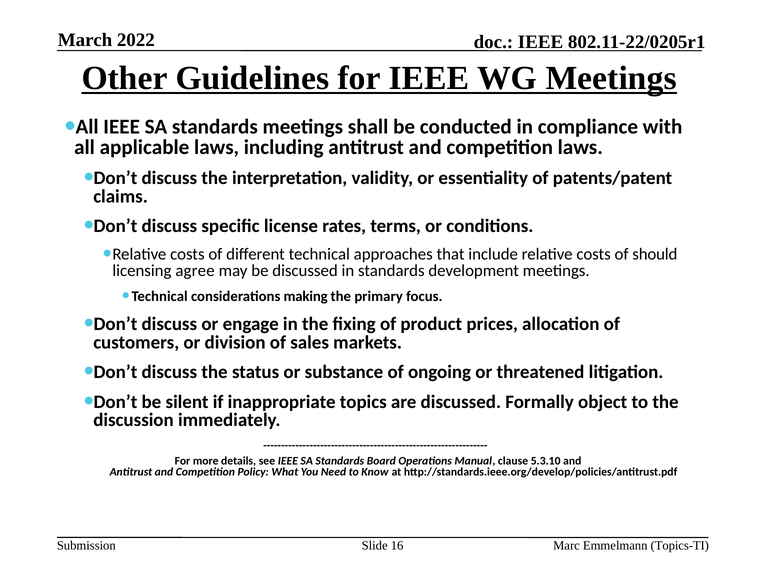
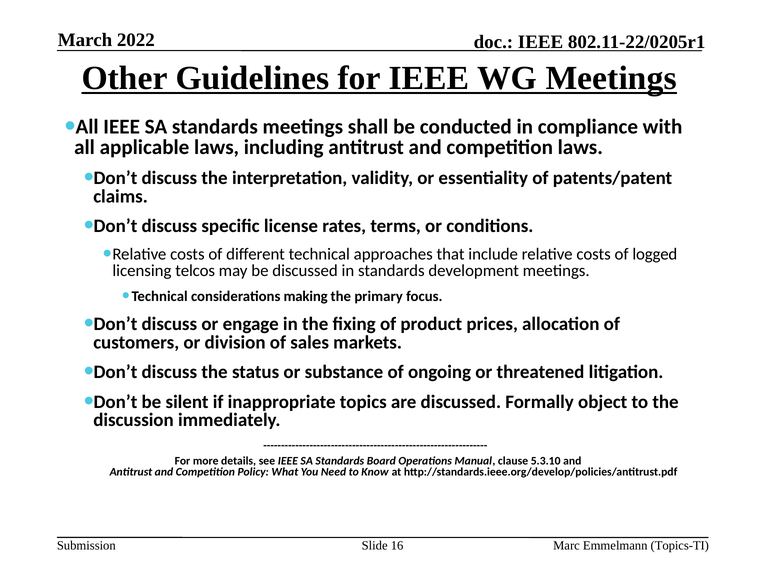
should: should -> logged
agree: agree -> telcos
